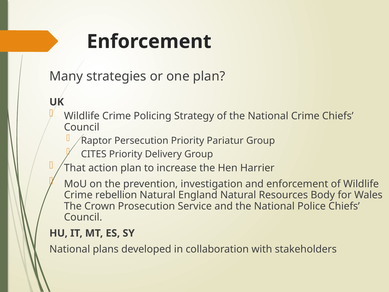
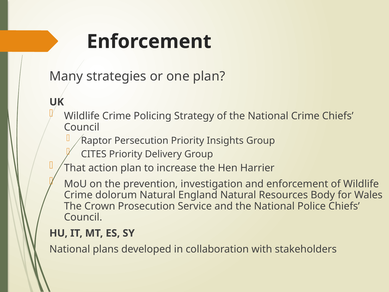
Pariatur: Pariatur -> Insights
rebellion: rebellion -> dolorum
